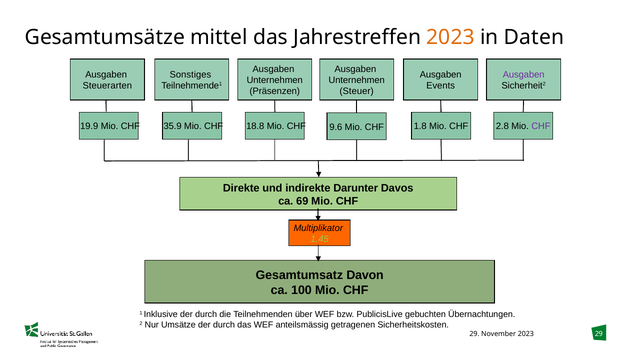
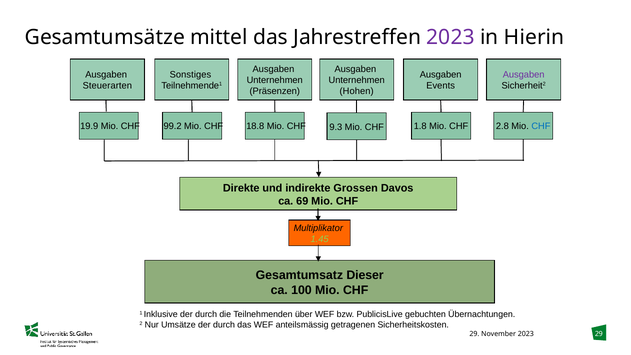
2023 at (451, 37) colour: orange -> purple
Daten: Daten -> Hierin
Steuer: Steuer -> Hohen
35.9: 35.9 -> 99.2
9.6: 9.6 -> 9.3
CHF at (541, 126) colour: purple -> blue
Darunter: Darunter -> Grossen
Davon: Davon -> Dieser
